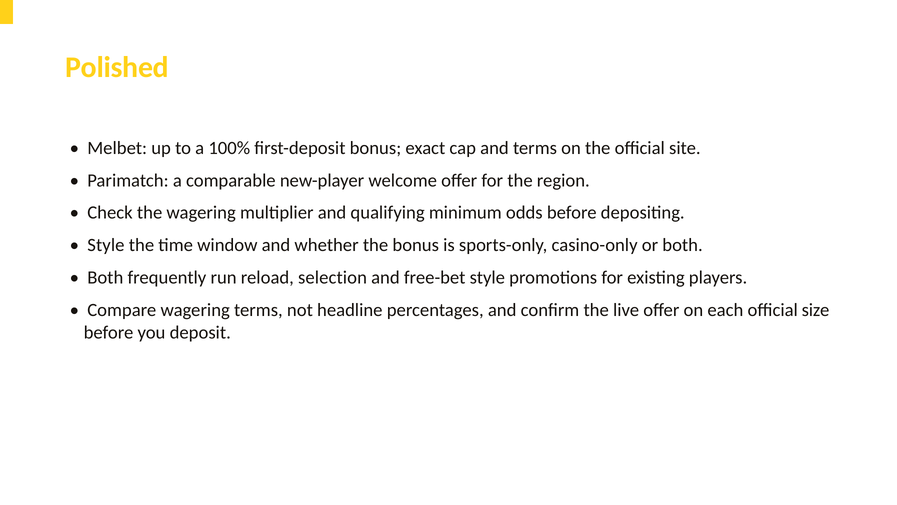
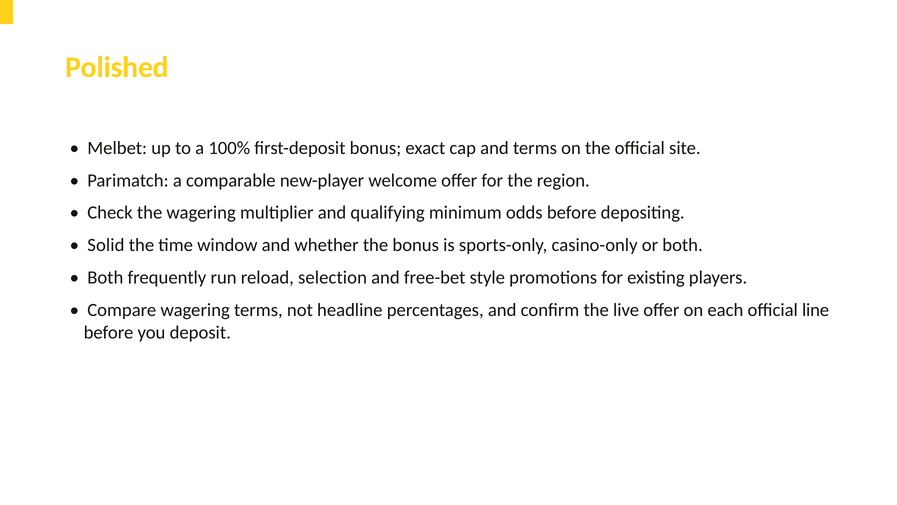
Style at (106, 245): Style -> Solid
size: size -> line
